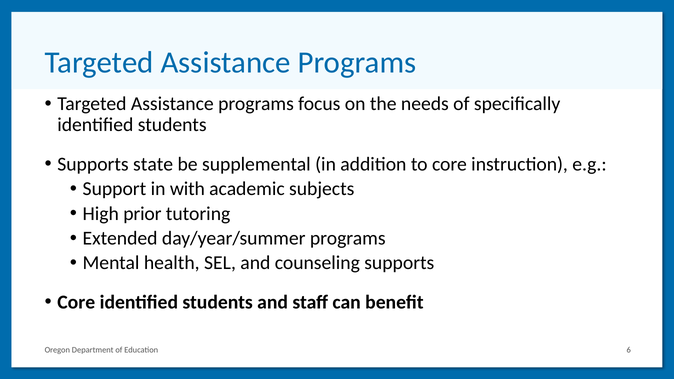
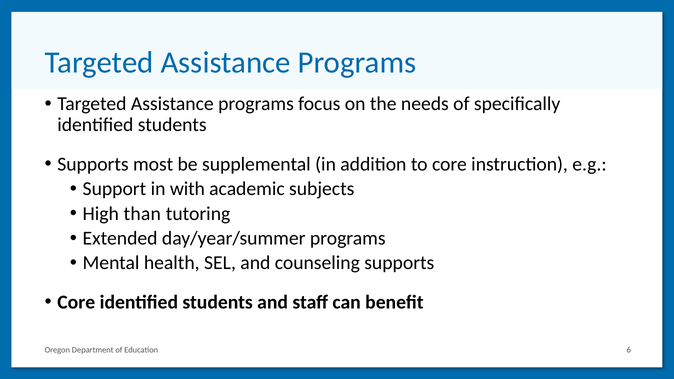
state: state -> most
prior: prior -> than
